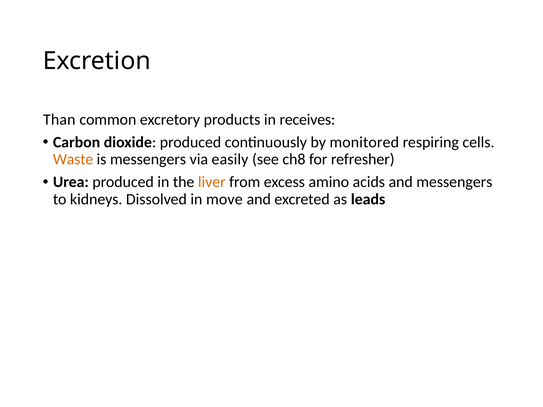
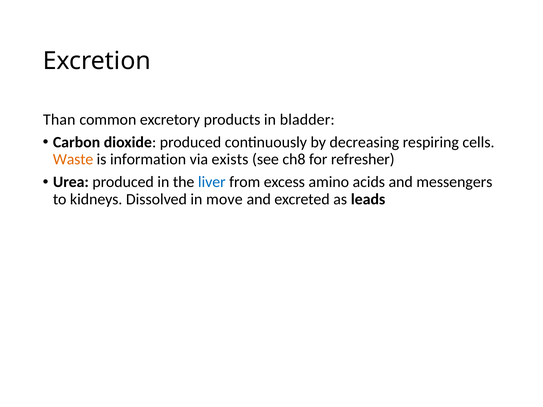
receives: receives -> bladder
monitored: monitored -> decreasing
is messengers: messengers -> information
easily: easily -> exists
liver colour: orange -> blue
